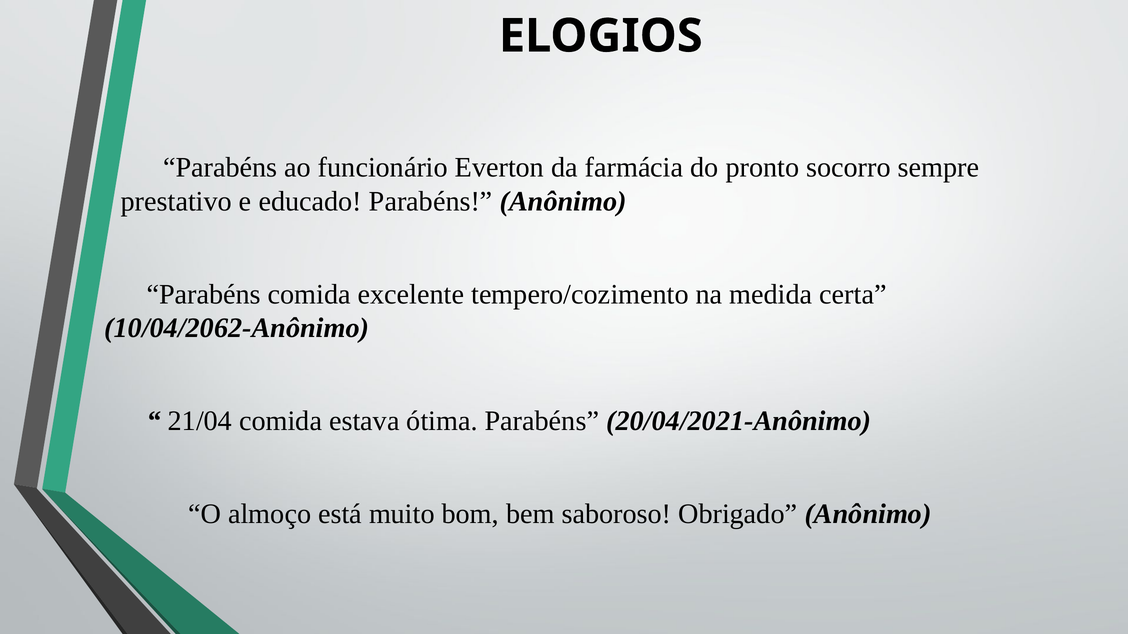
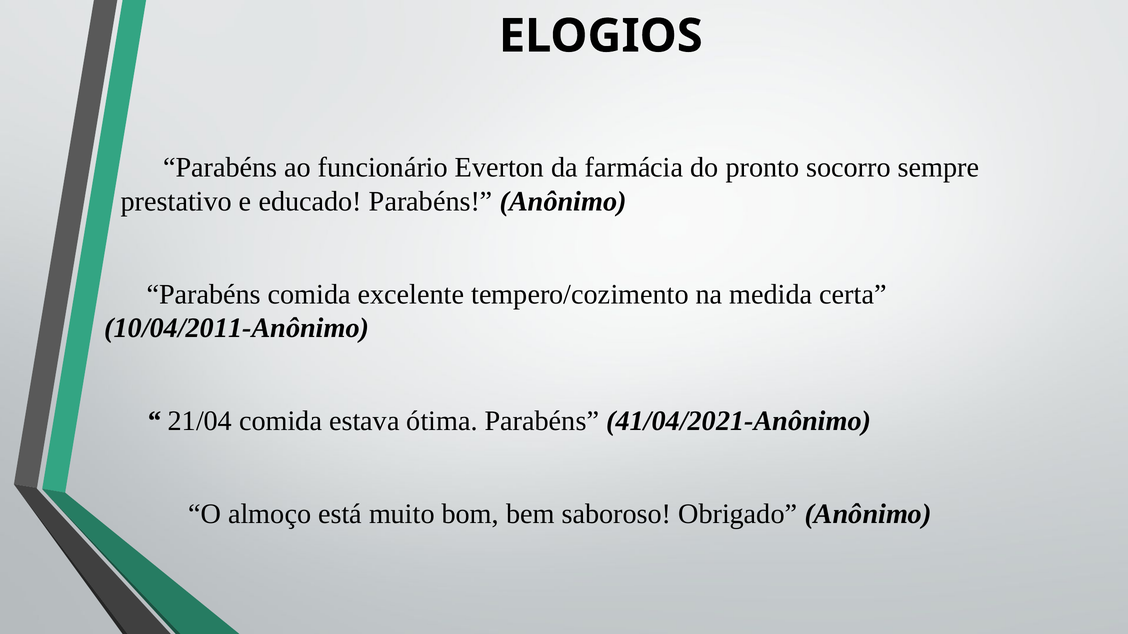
10/04/2062-Anônimo: 10/04/2062-Anônimo -> 10/04/2011-Anônimo
20/04/2021-Anônimo: 20/04/2021-Anônimo -> 41/04/2021-Anônimo
